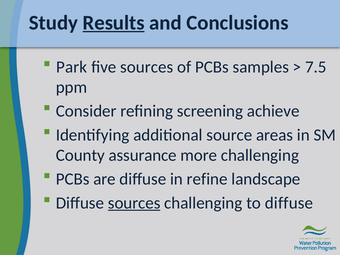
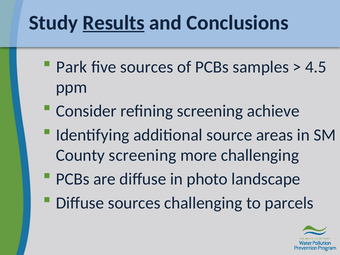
7.5: 7.5 -> 4.5
County assurance: assurance -> screening
refine: refine -> photo
sources at (134, 203) underline: present -> none
to diffuse: diffuse -> parcels
